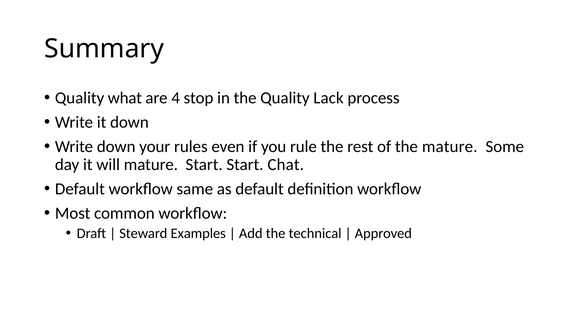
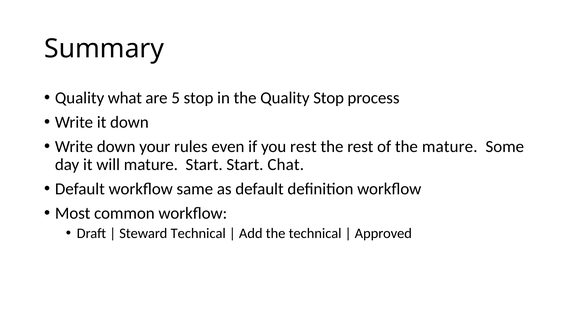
4: 4 -> 5
Quality Lack: Lack -> Stop
you rule: rule -> rest
Steward Examples: Examples -> Technical
